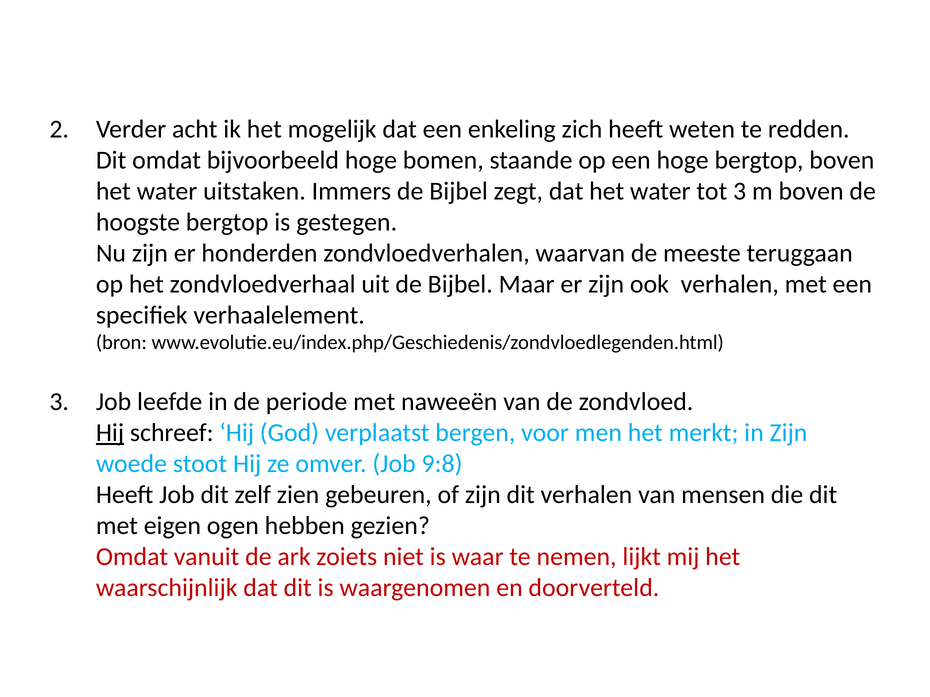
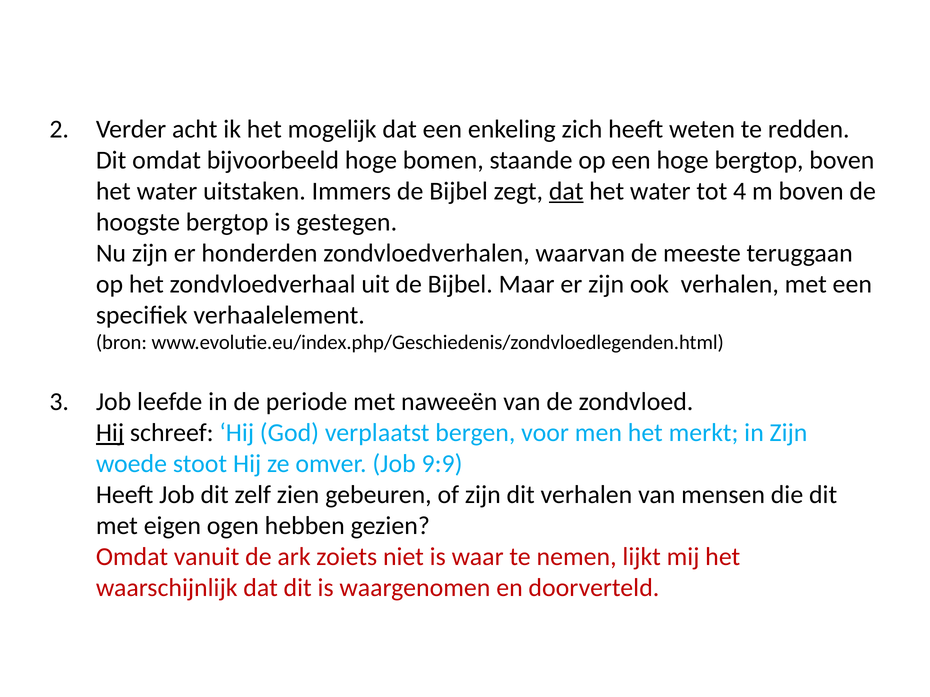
dat at (566, 191) underline: none -> present
tot 3: 3 -> 4
9:8: 9:8 -> 9:9
